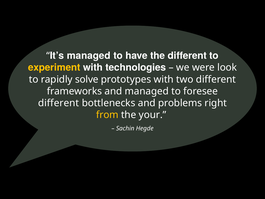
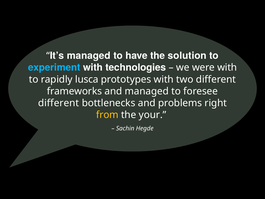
the different: different -> solution
experiment colour: yellow -> light blue
were look: look -> with
solve: solve -> lusca
